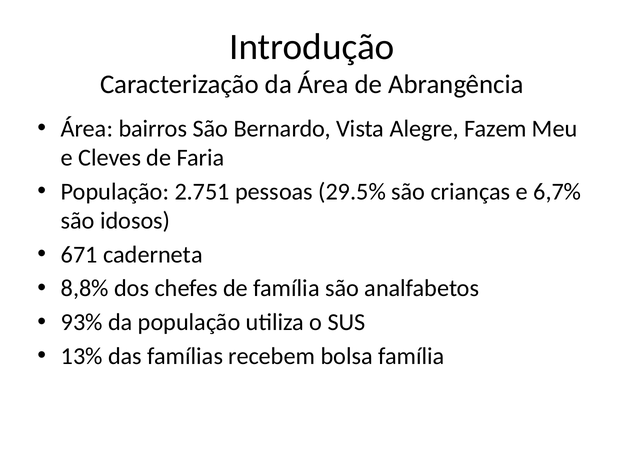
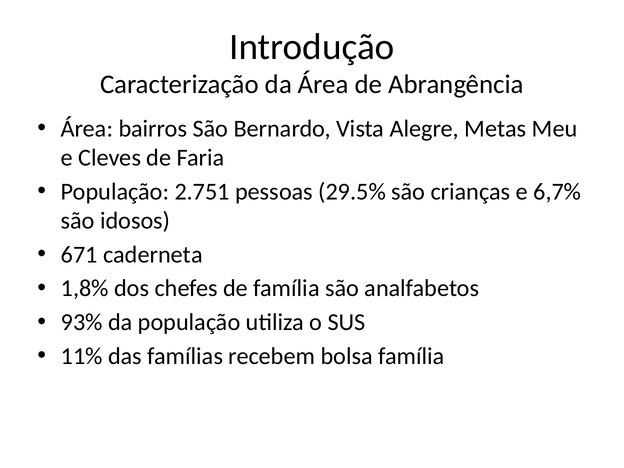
Fazem: Fazem -> Metas
8,8%: 8,8% -> 1,8%
13%: 13% -> 11%
